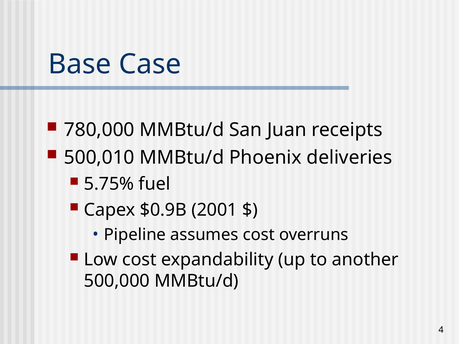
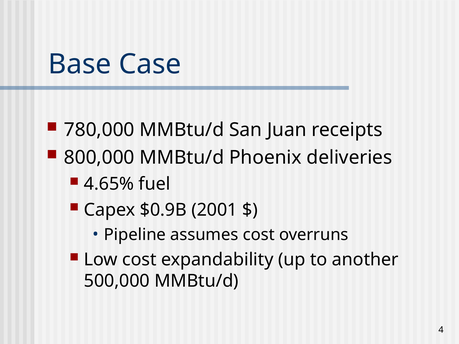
500,010: 500,010 -> 800,000
5.75%: 5.75% -> 4.65%
